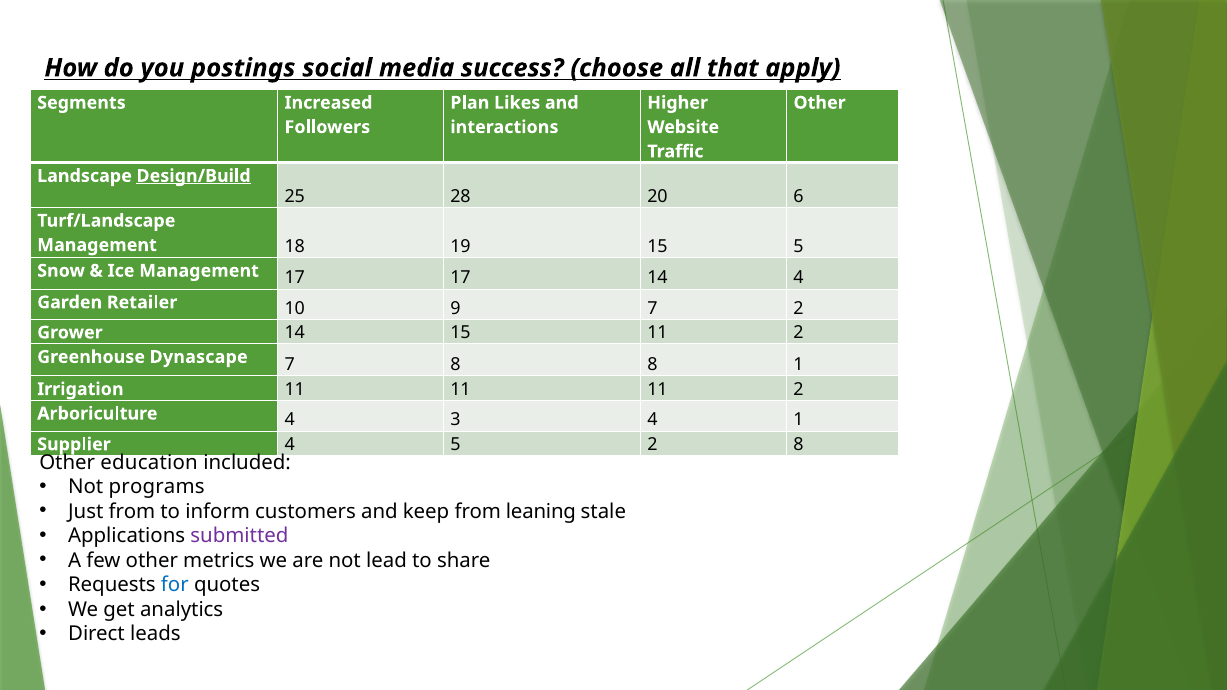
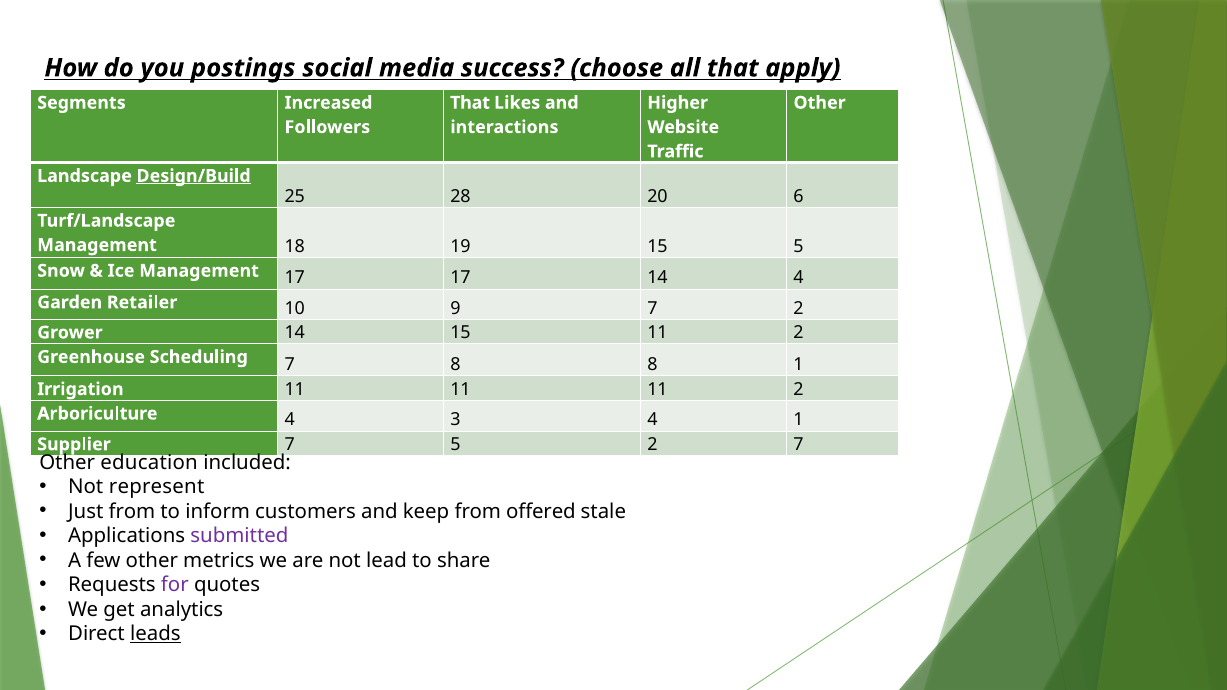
Plan at (470, 103): Plan -> That
Dynascape: Dynascape -> Scheduling
Supplier 4: 4 -> 7
2 8: 8 -> 7
programs: programs -> represent
leaning: leaning -> offered
for colour: blue -> purple
leads underline: none -> present
